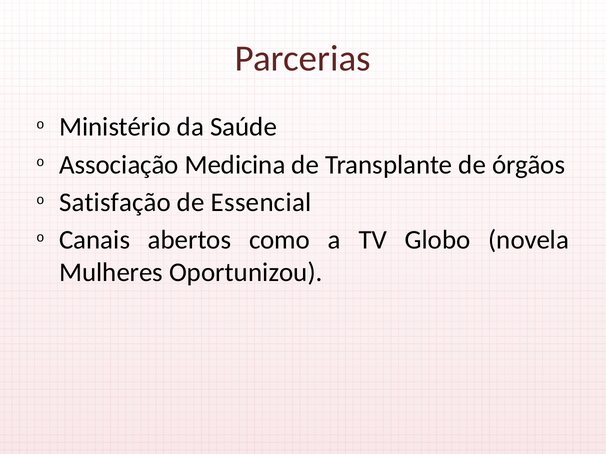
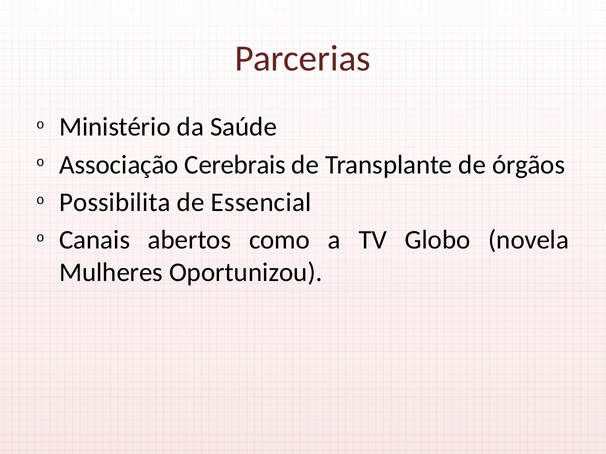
Medicina: Medicina -> Cerebrais
Satisfação: Satisfação -> Possibilita
